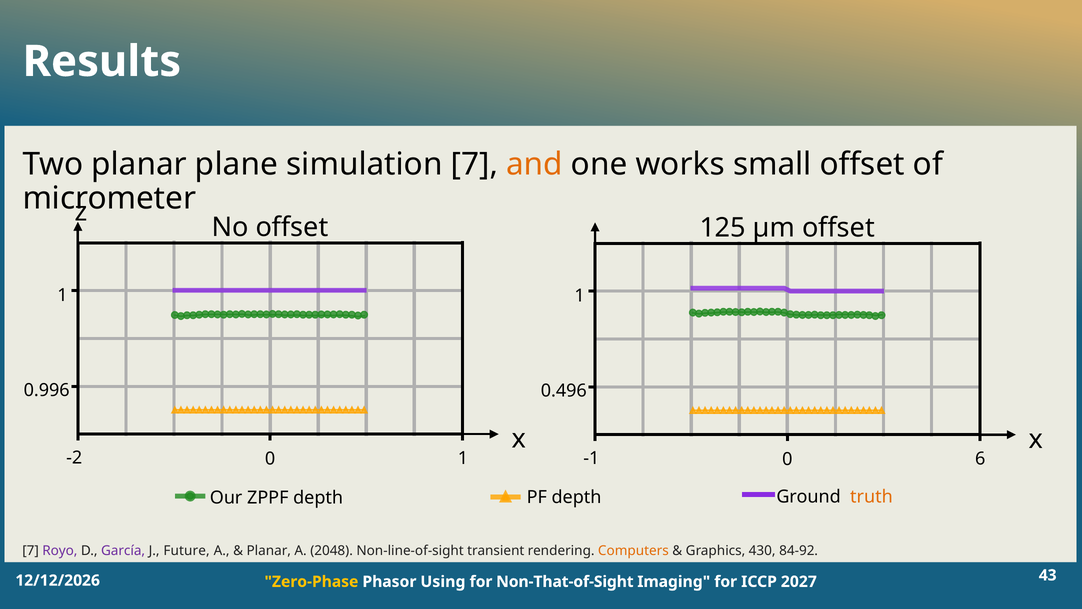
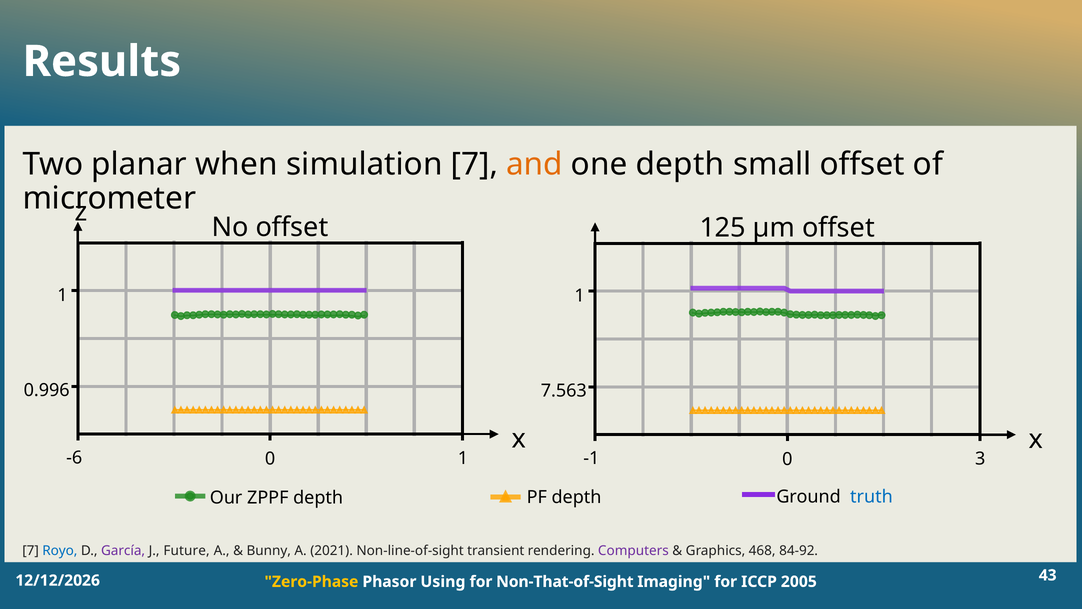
plane: plane -> when
one works: works -> depth
0.496: 0.496 -> 7.563
-2: -2 -> -6
6: 6 -> 3
truth colour: orange -> blue
Royo colour: purple -> blue
Planar at (269, 550): Planar -> Bunny
2048: 2048 -> 2021
Computers colour: orange -> purple
430: 430 -> 468
2027: 2027 -> 2005
